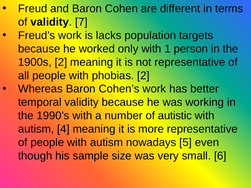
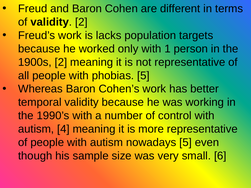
validity 7: 7 -> 2
phobias 2: 2 -> 5
autistic: autistic -> control
